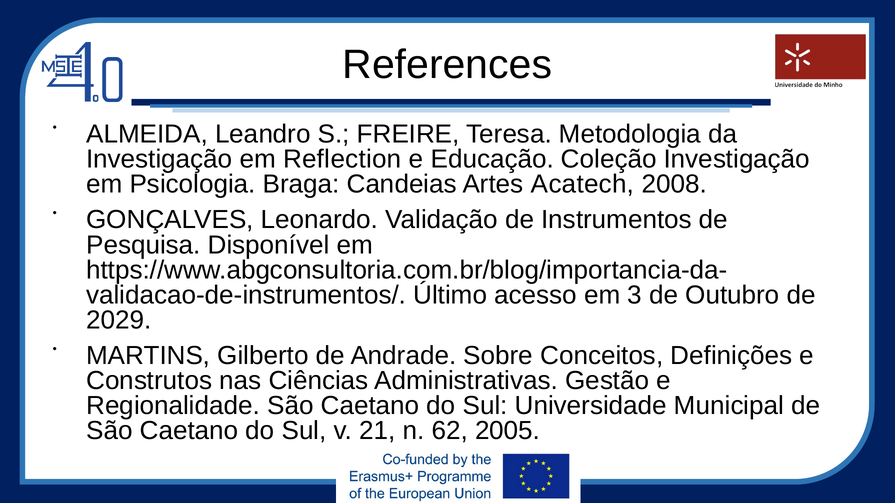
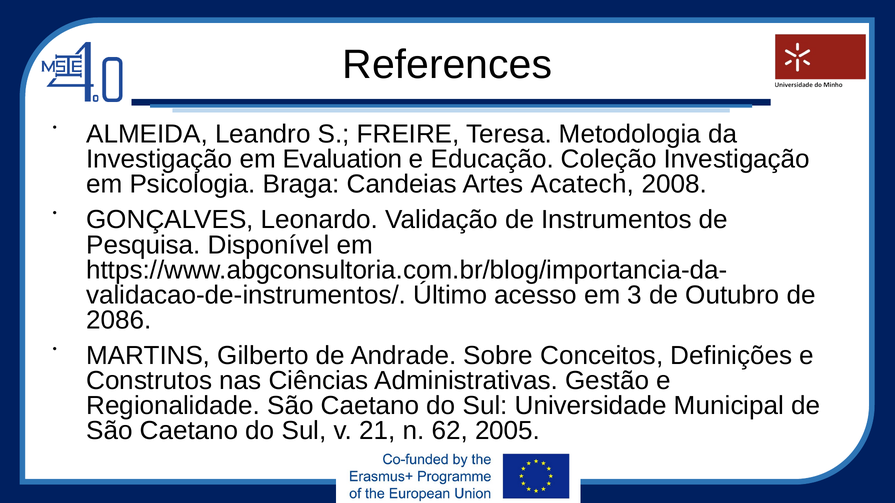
Reflection: Reflection -> Evaluation
2029: 2029 -> 2086
